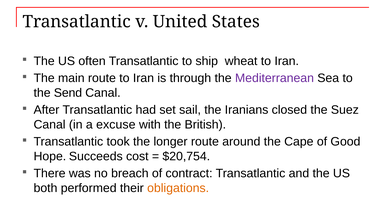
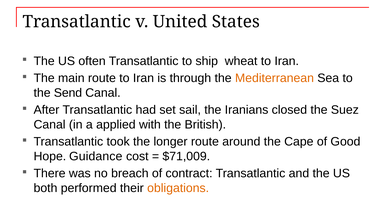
Mediterranean colour: purple -> orange
excuse: excuse -> applied
Succeeds: Succeeds -> Guidance
$20,754: $20,754 -> $71,009
